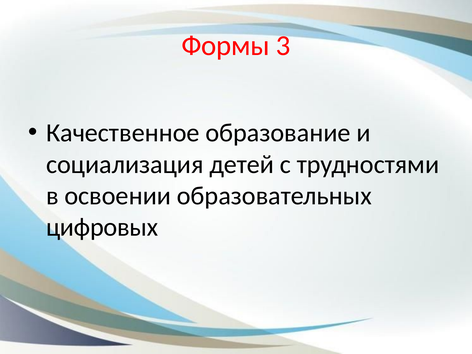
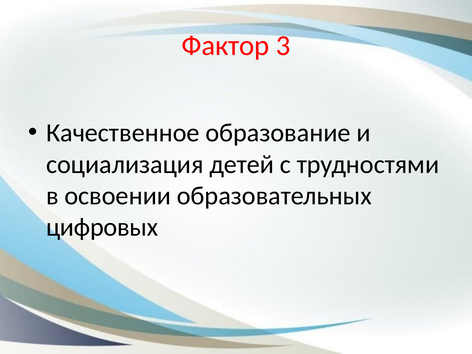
Формы: Формы -> Фактор
